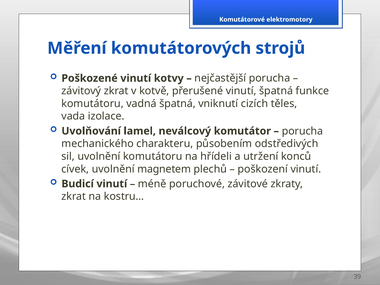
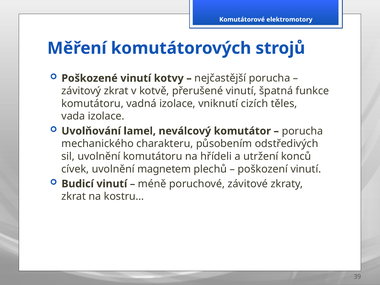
vadná špatná: špatná -> izolace
